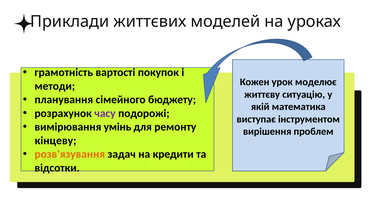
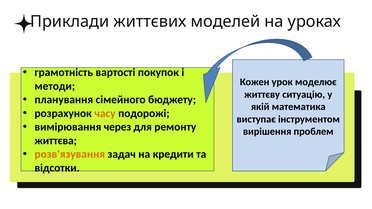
часу colour: purple -> orange
умінь: умінь -> через
кінцеву: кінцеву -> життєва
